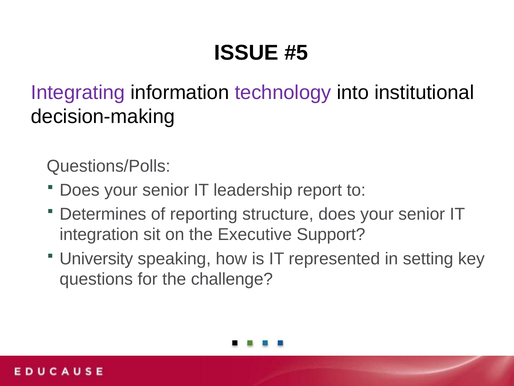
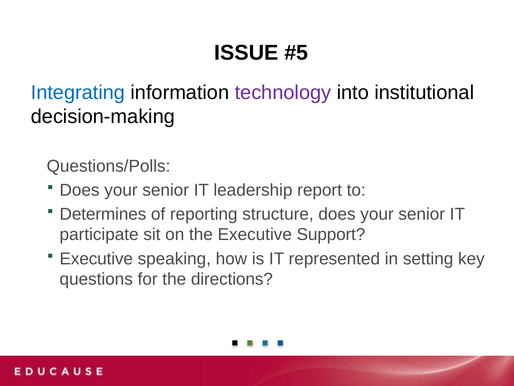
Integrating colour: purple -> blue
integration: integration -> participate
University at (96, 258): University -> Executive
challenge: challenge -> directions
